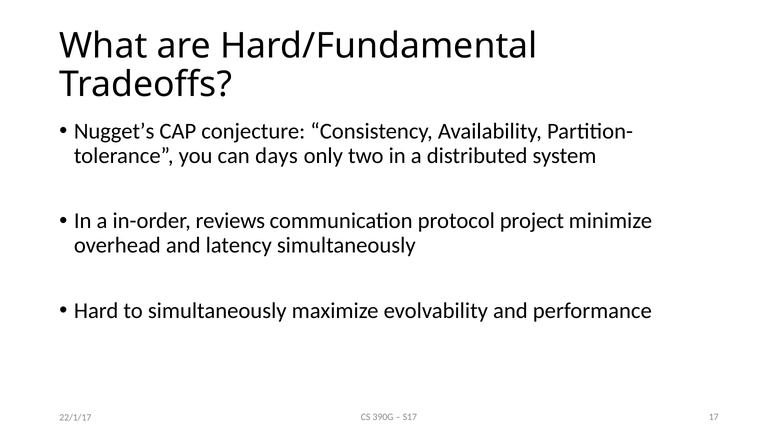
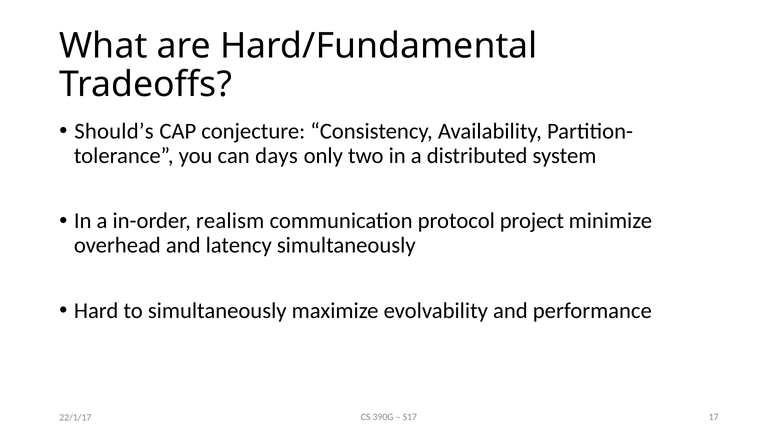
Nugget’s: Nugget’s -> Should’s
reviews: reviews -> realism
